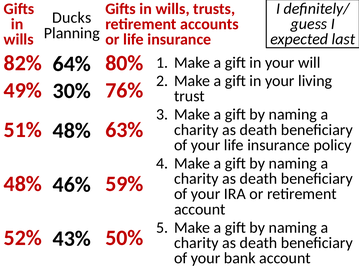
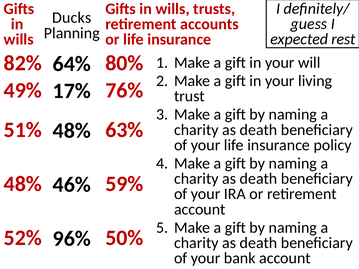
last: last -> rest
30%: 30% -> 17%
43%: 43% -> 96%
